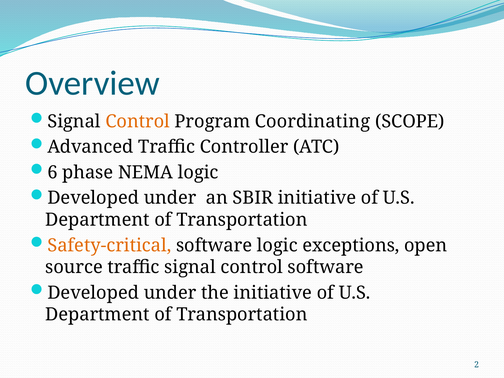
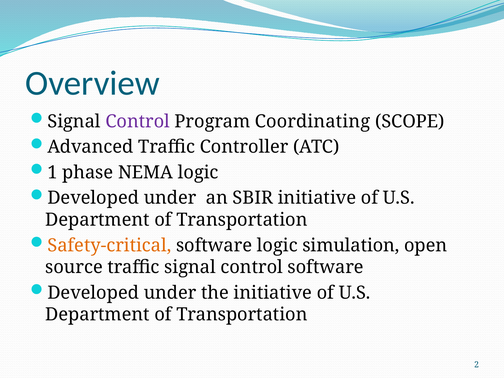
Control at (138, 121) colour: orange -> purple
6: 6 -> 1
exceptions: exceptions -> simulation
